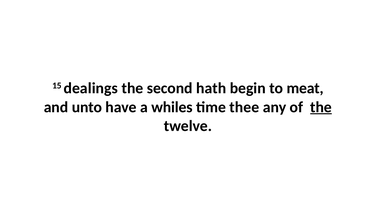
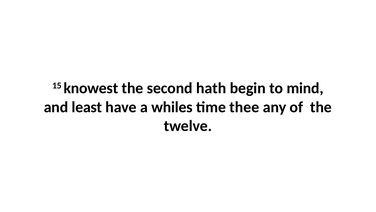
dealings: dealings -> knowest
meat: meat -> mind
unto: unto -> least
the at (321, 107) underline: present -> none
